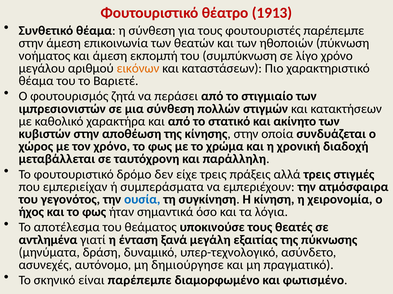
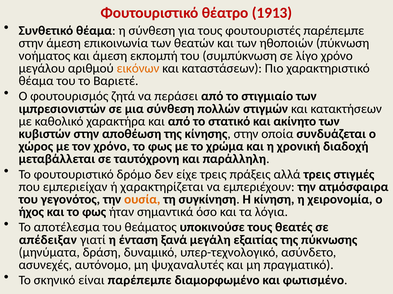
συμπεράσματα: συμπεράσματα -> χαρακτηρίζεται
ουσία colour: blue -> orange
αντλημένα: αντλημένα -> απέδειξαν
δημιούργησε: δημιούργησε -> ψυχαναλυτές
